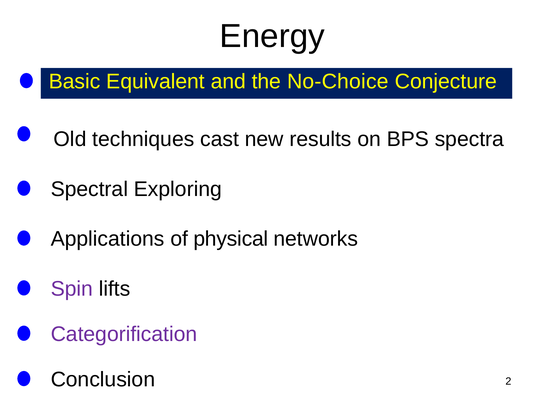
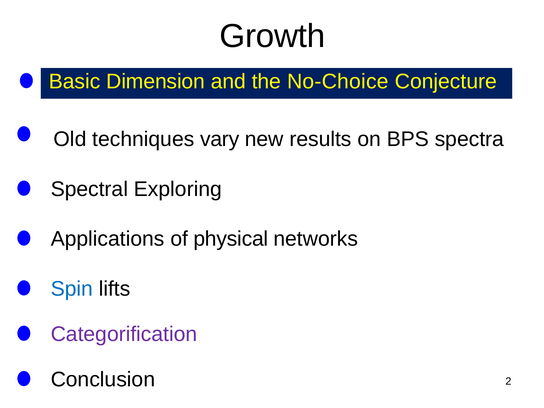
Energy: Energy -> Growth
Equivalent: Equivalent -> Dimension
cast: cast -> vary
Spin colour: purple -> blue
